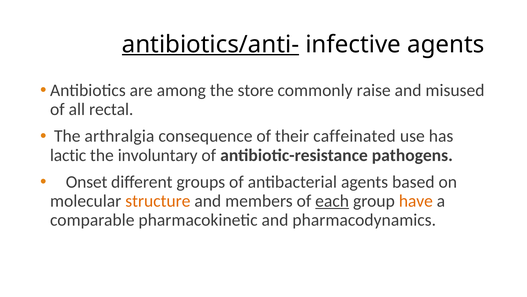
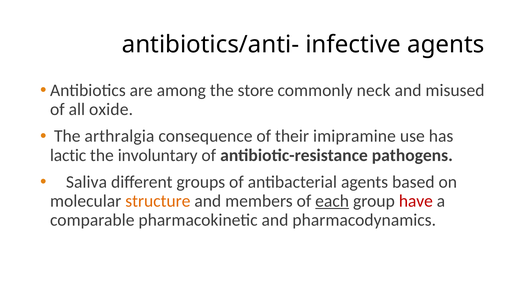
antibiotics/anti- underline: present -> none
raise: raise -> neck
rectal: rectal -> oxide
caffeinated: caffeinated -> imipramine
Onset: Onset -> Saliva
have colour: orange -> red
